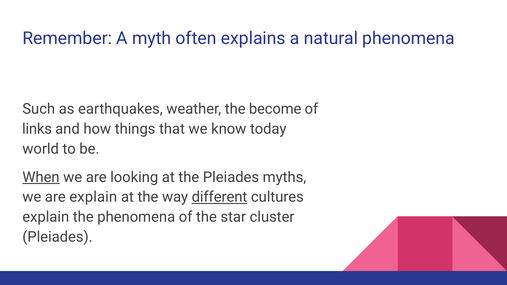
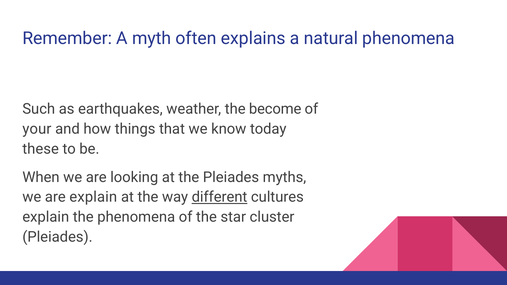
links: links -> your
world: world -> these
When underline: present -> none
